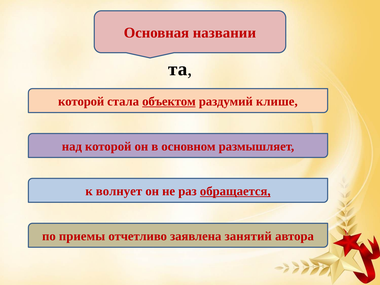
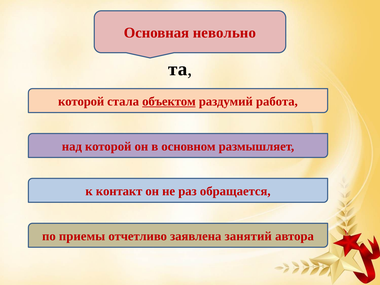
названии: названии -> невольно
клише: клише -> работа
волнует: волнует -> контакт
обращается underline: present -> none
